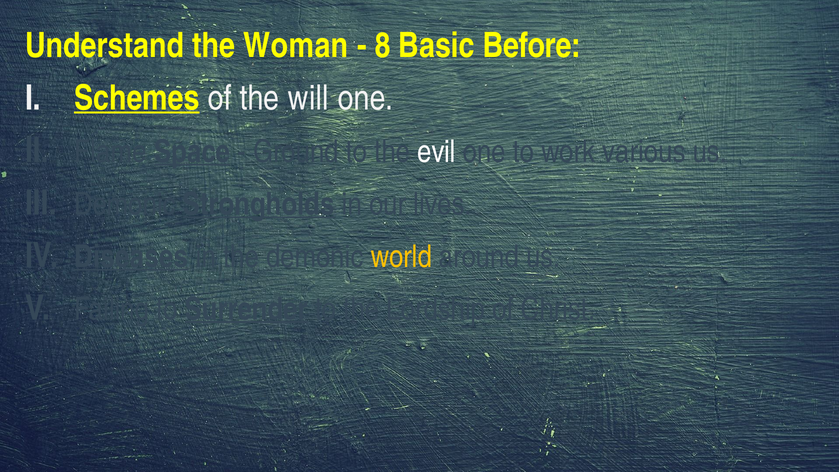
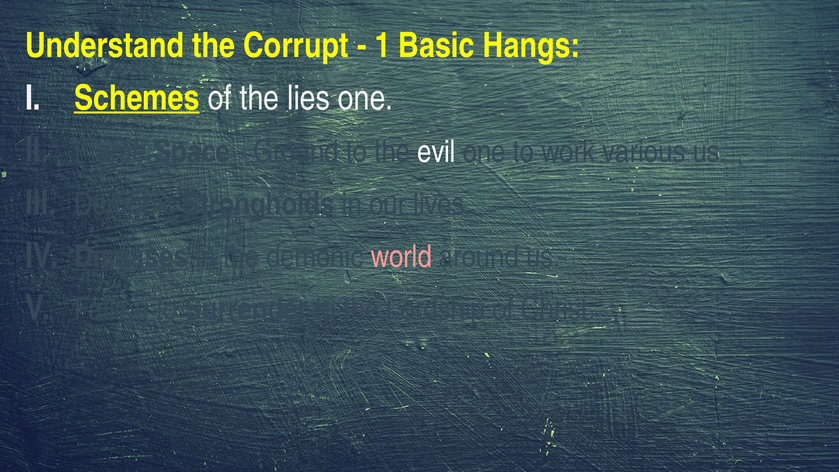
Woman: Woman -> Corrupt
8: 8 -> 1
Before: Before -> Hangs
will: will -> lies
world colour: yellow -> pink
